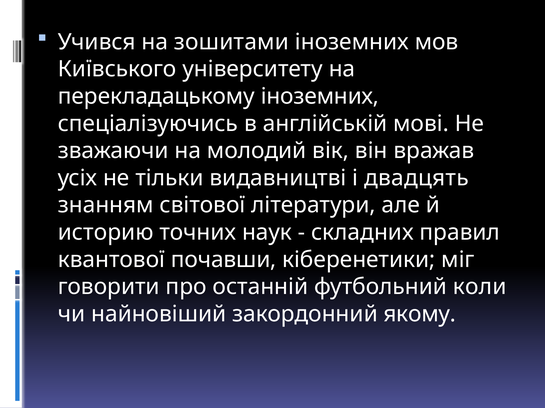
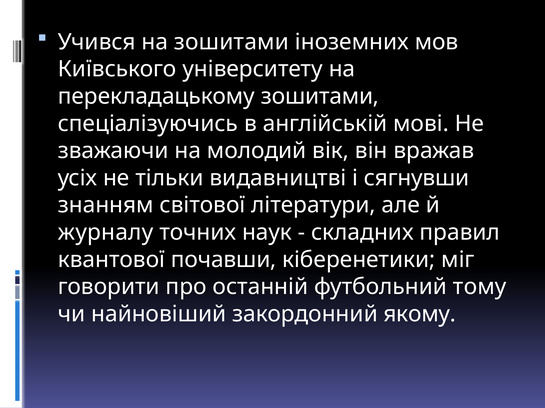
перекладацькому іноземних: іноземних -> зошитами
двадцять: двадцять -> сягнувши
историю: историю -> журналу
коли: коли -> тому
